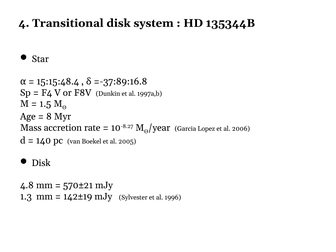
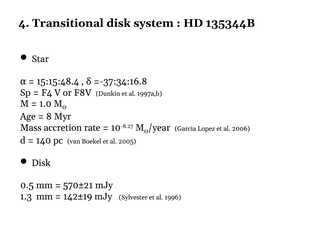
=-37:89:16.8: =-37:89:16.8 -> =-37:34:16.8
1.5: 1.5 -> 1.0
4.8: 4.8 -> 0.5
